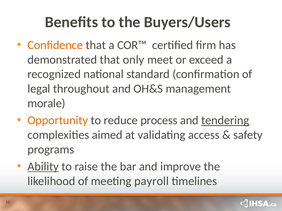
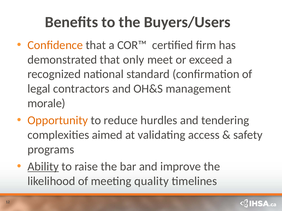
throughout: throughout -> contractors
process: process -> hurdles
tendering underline: present -> none
payroll: payroll -> quality
